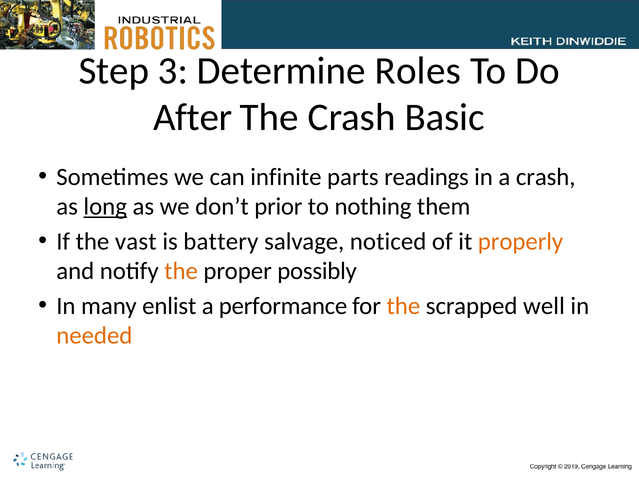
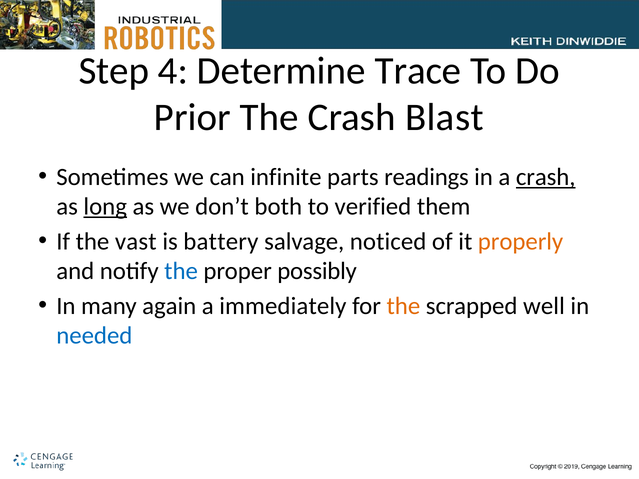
3: 3 -> 4
Roles: Roles -> Trace
After: After -> Prior
Basic: Basic -> Blast
crash at (546, 177) underline: none -> present
prior: prior -> both
nothing: nothing -> verified
the at (181, 271) colour: orange -> blue
enlist: enlist -> again
performance: performance -> immediately
needed colour: orange -> blue
